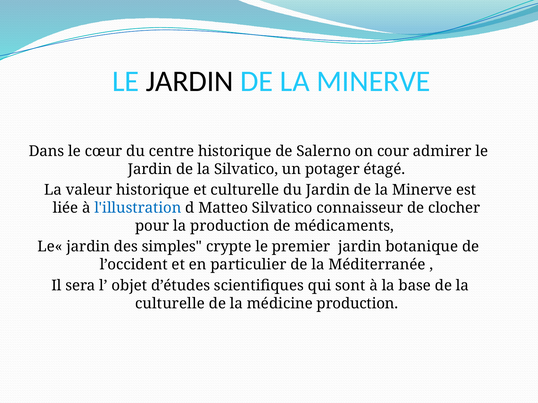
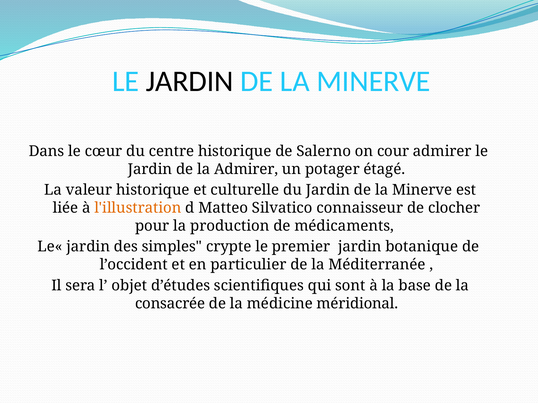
la Silvatico: Silvatico -> Admirer
l'illustration colour: blue -> orange
culturelle at (170, 304): culturelle -> consacrée
médicine production: production -> méridional
